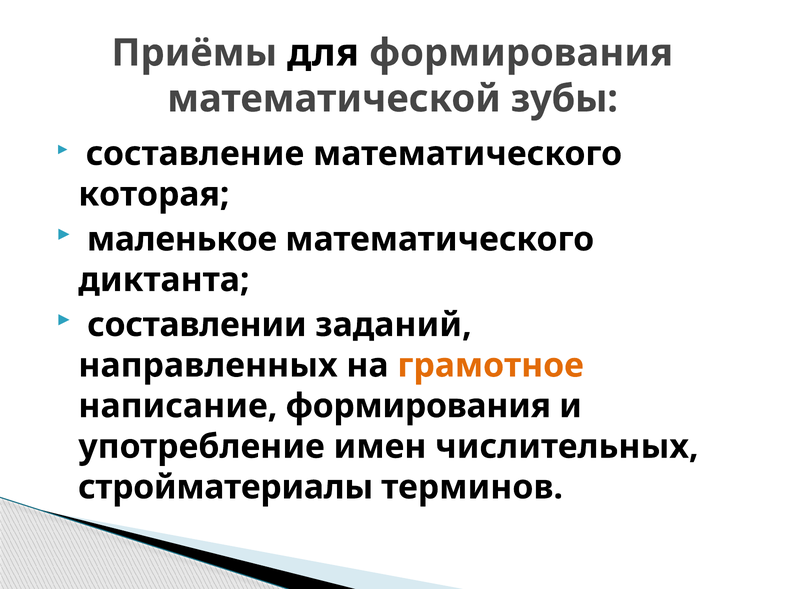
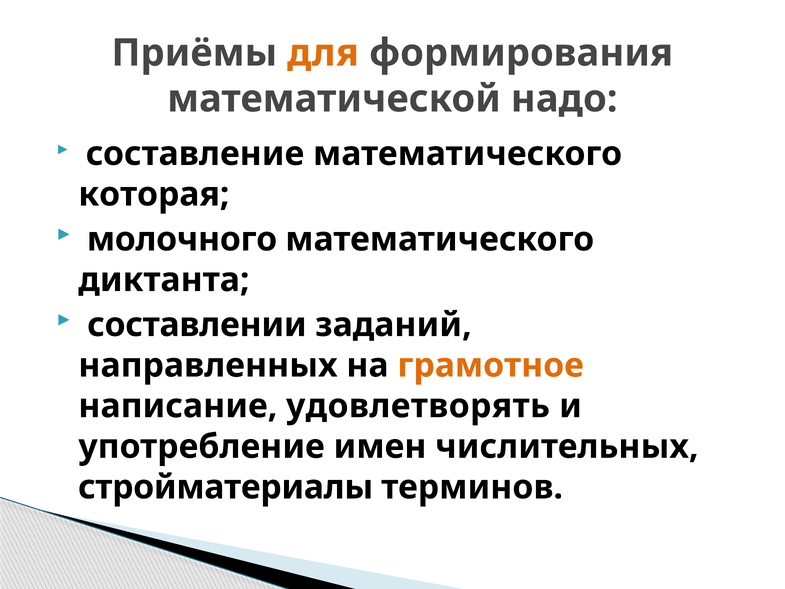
для colour: black -> orange
зубы: зубы -> надо
маленькое: маленькое -> молочного
написание формирования: формирования -> удовлетворять
